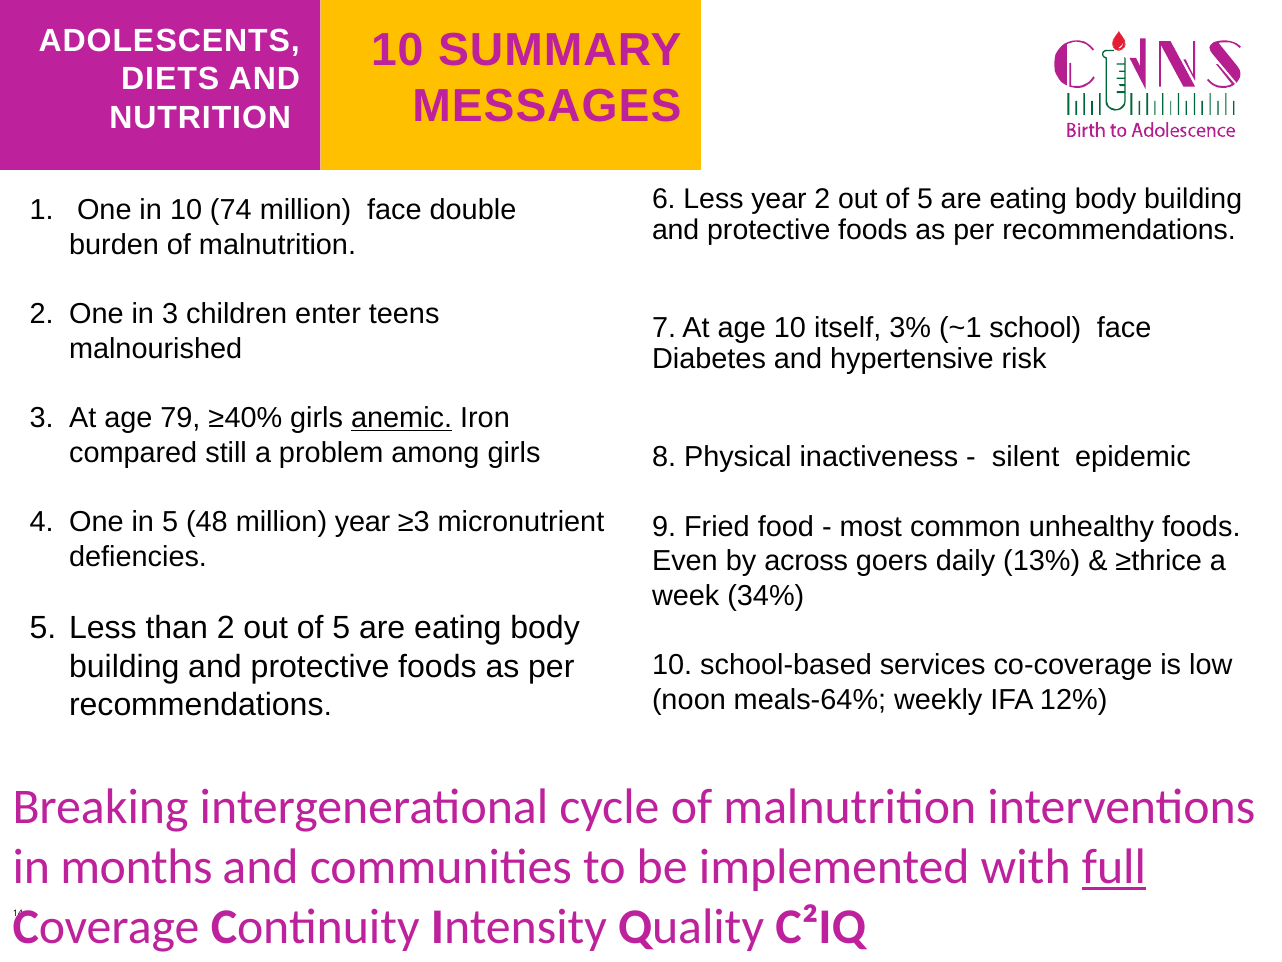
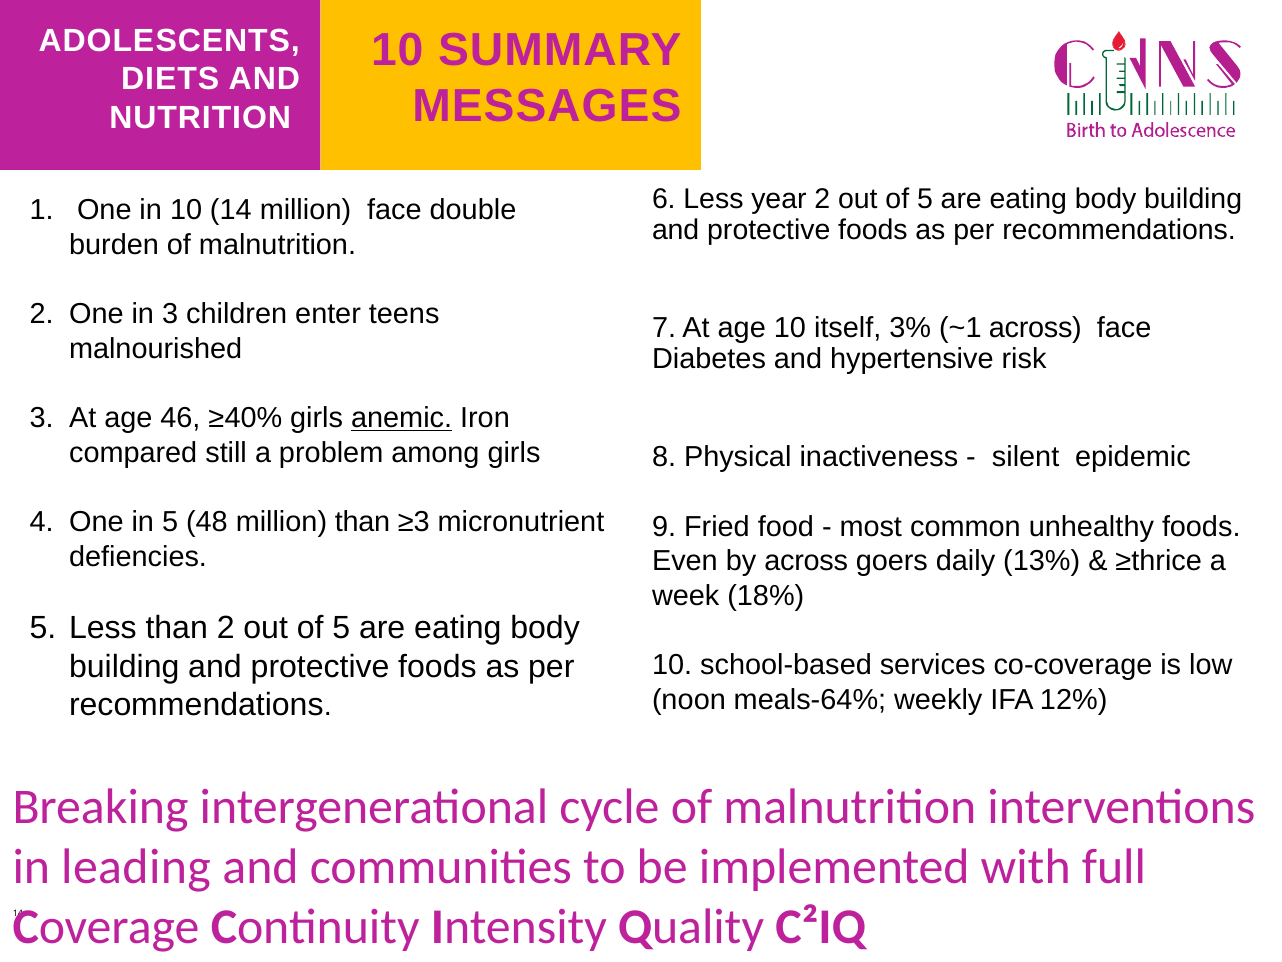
10 74: 74 -> 14
~1 school: school -> across
79: 79 -> 46
million year: year -> than
34%: 34% -> 18%
months: months -> leading
full underline: present -> none
